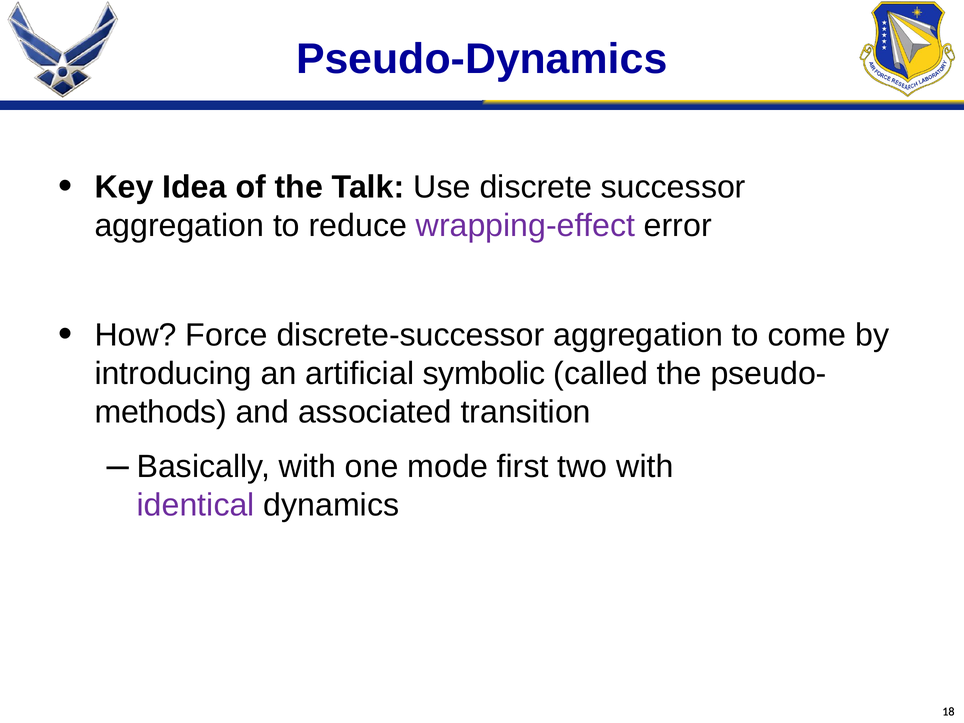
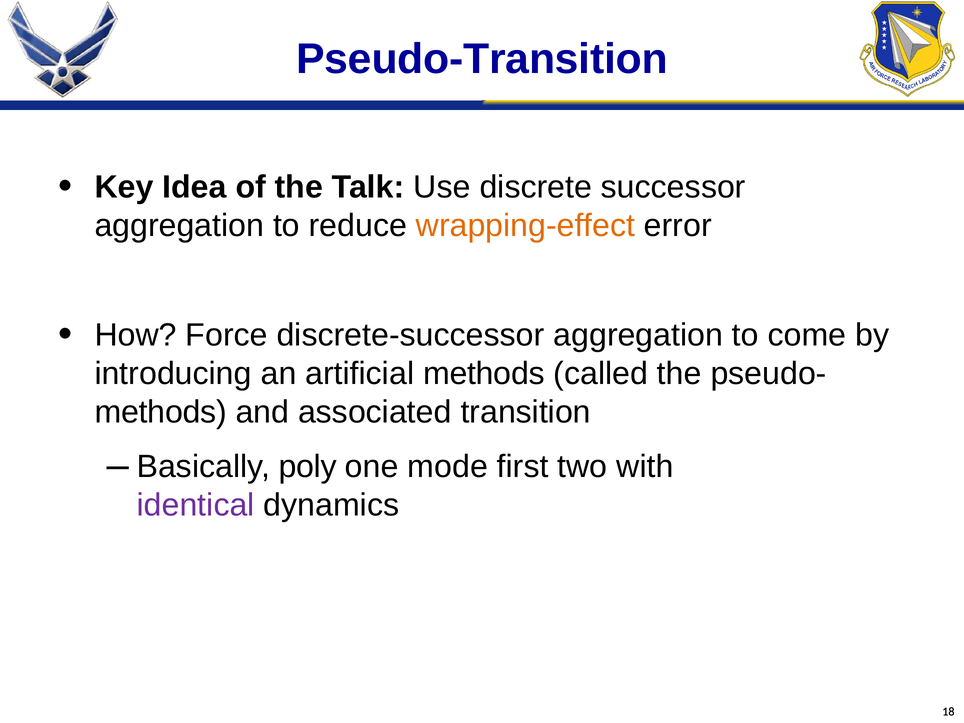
Pseudo-Dynamics: Pseudo-Dynamics -> Pseudo-Transition
wrapping-effect colour: purple -> orange
artificial symbolic: symbolic -> methods
Basically with: with -> poly
